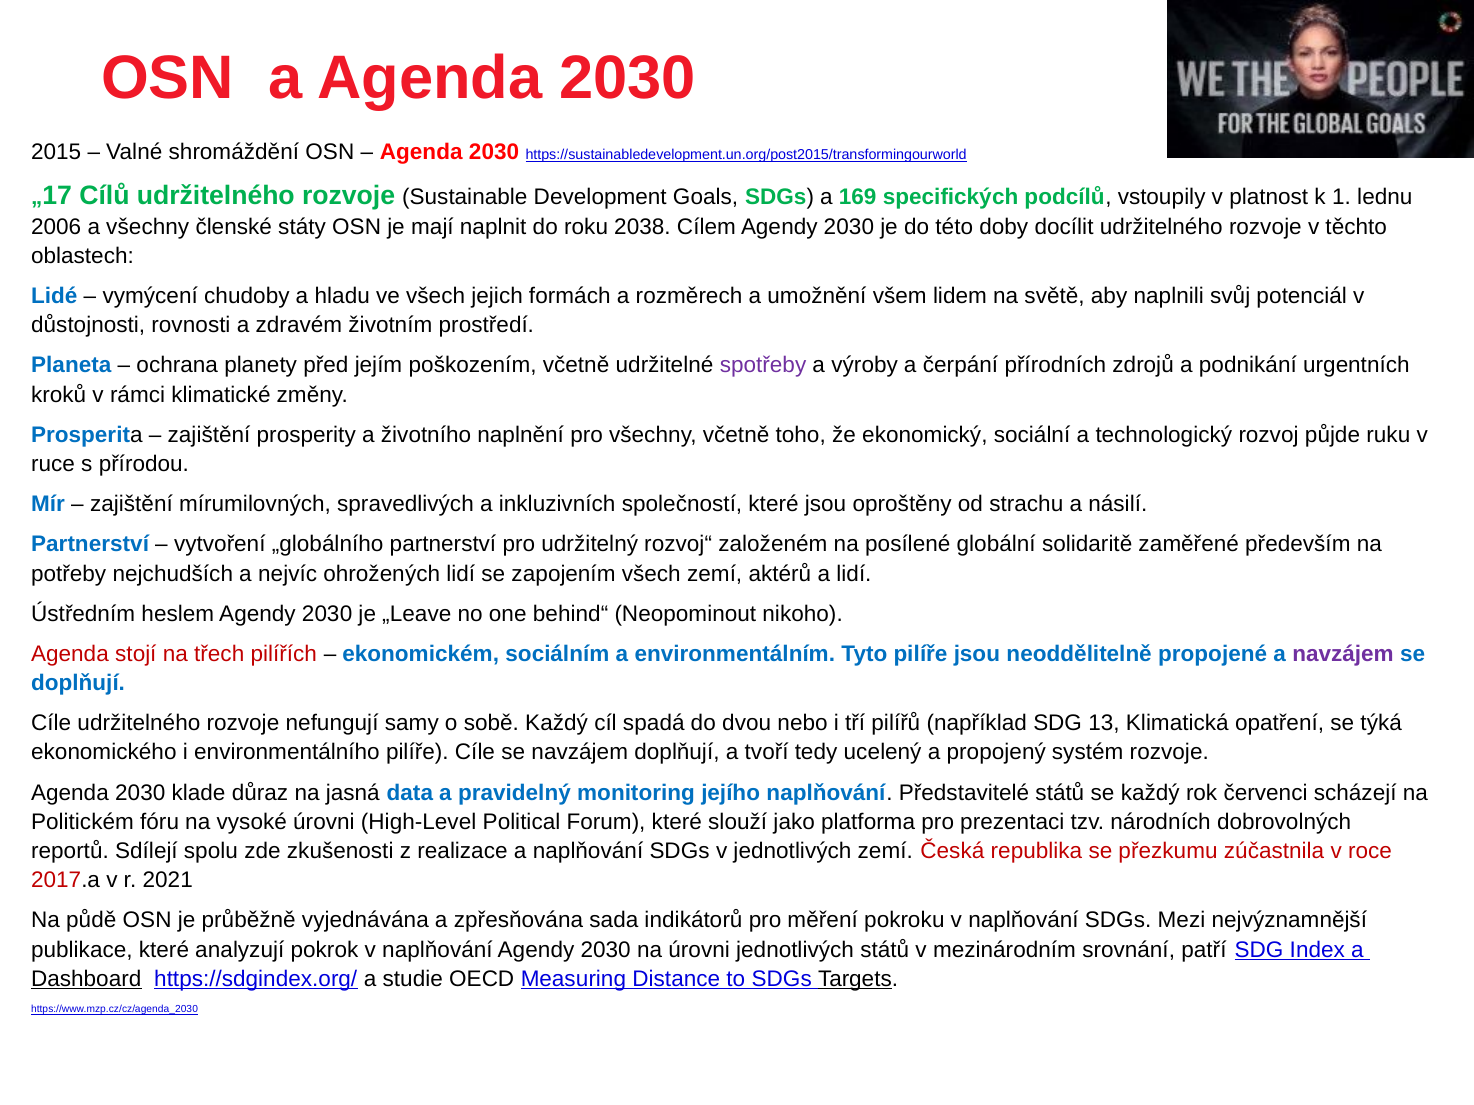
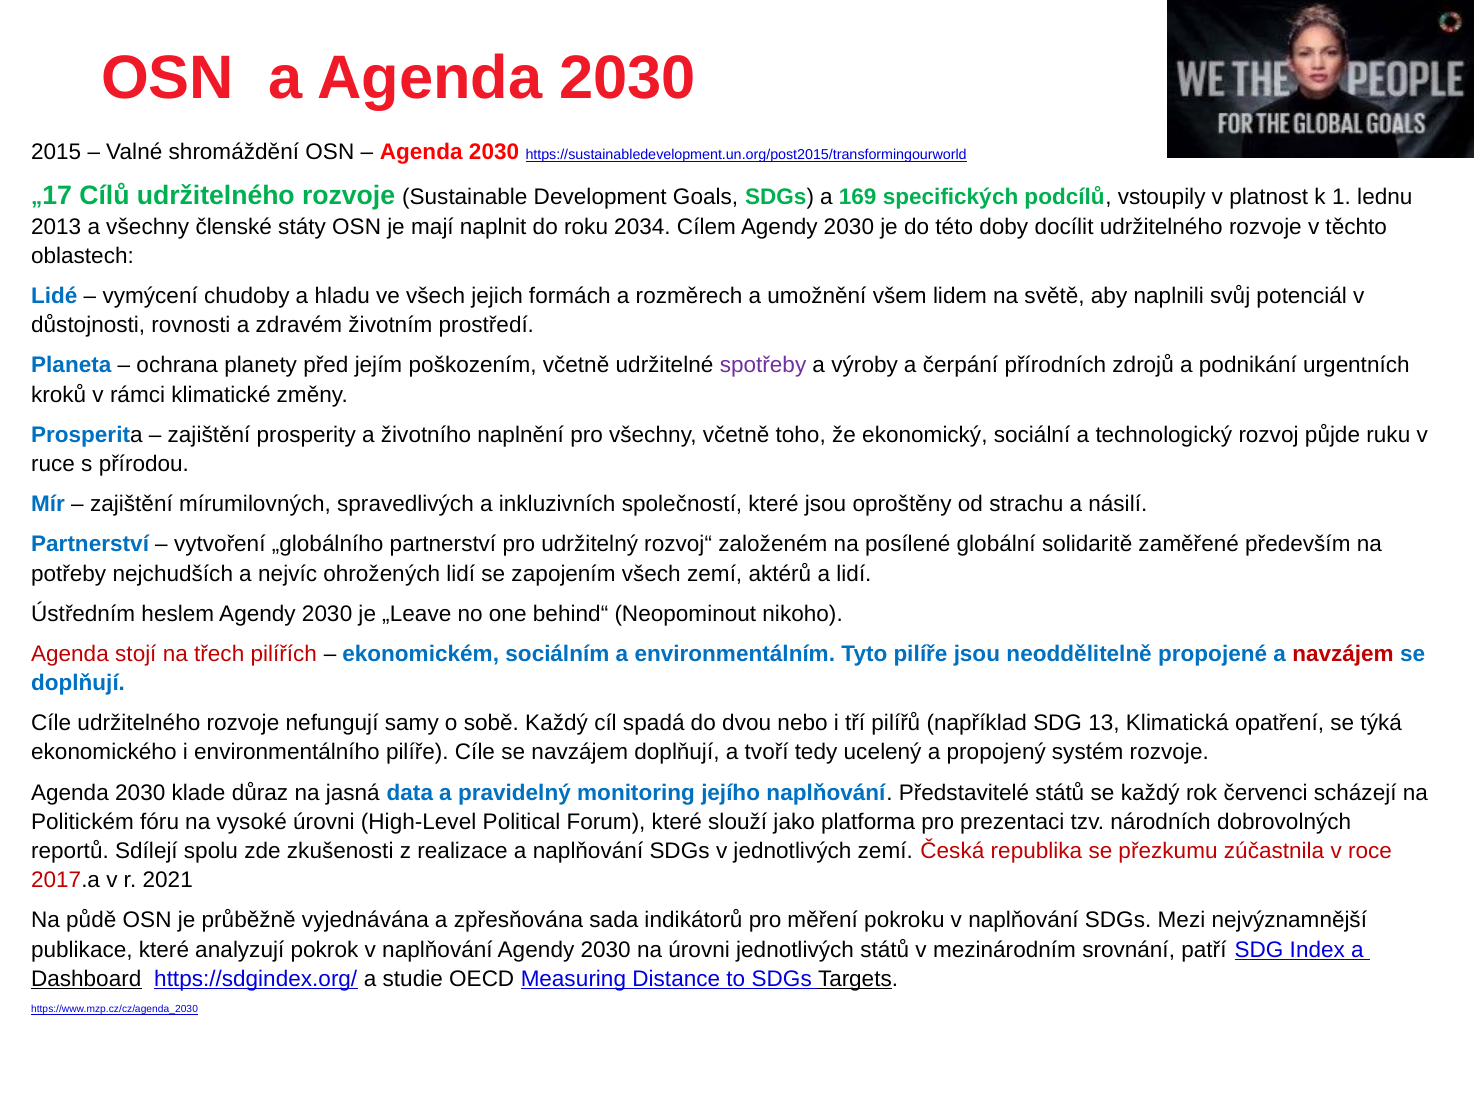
2006: 2006 -> 2013
2038: 2038 -> 2034
navzájem at (1343, 654) colour: purple -> red
